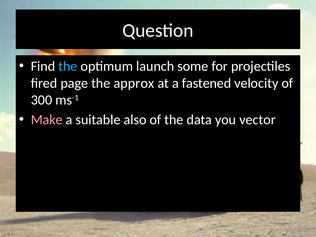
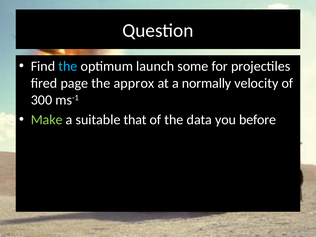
fastened: fastened -> normally
Make colour: pink -> light green
also: also -> that
vector: vector -> before
